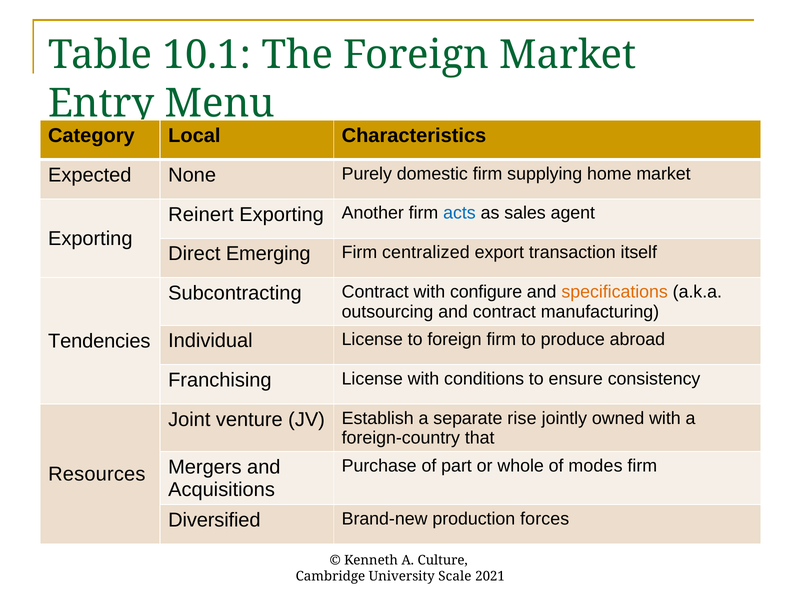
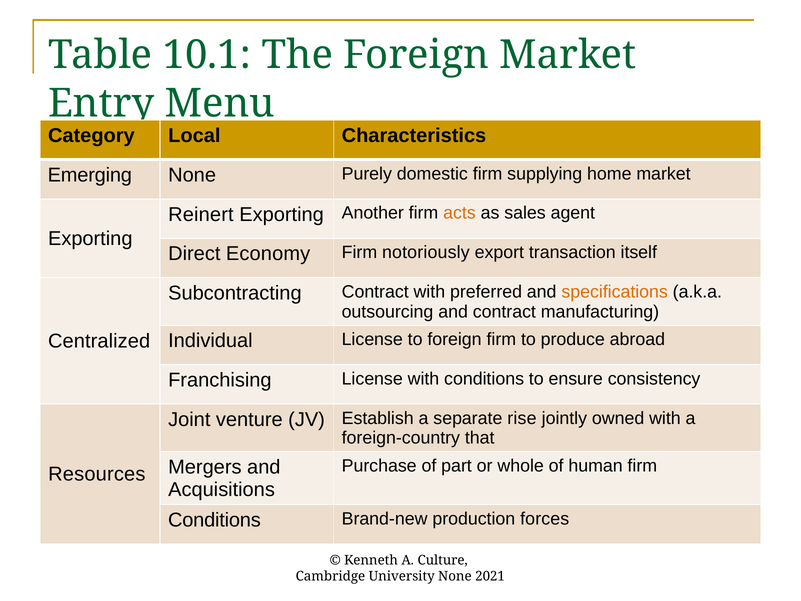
Expected: Expected -> Emerging
acts colour: blue -> orange
Emerging: Emerging -> Economy
centralized: centralized -> notoriously
configure: configure -> preferred
Tendencies: Tendencies -> Centralized
modes: modes -> human
Diversified at (214, 520): Diversified -> Conditions
University Scale: Scale -> None
